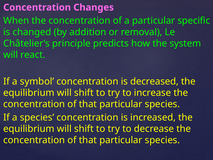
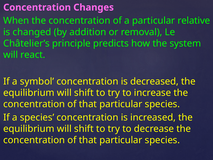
specific: specific -> relative
